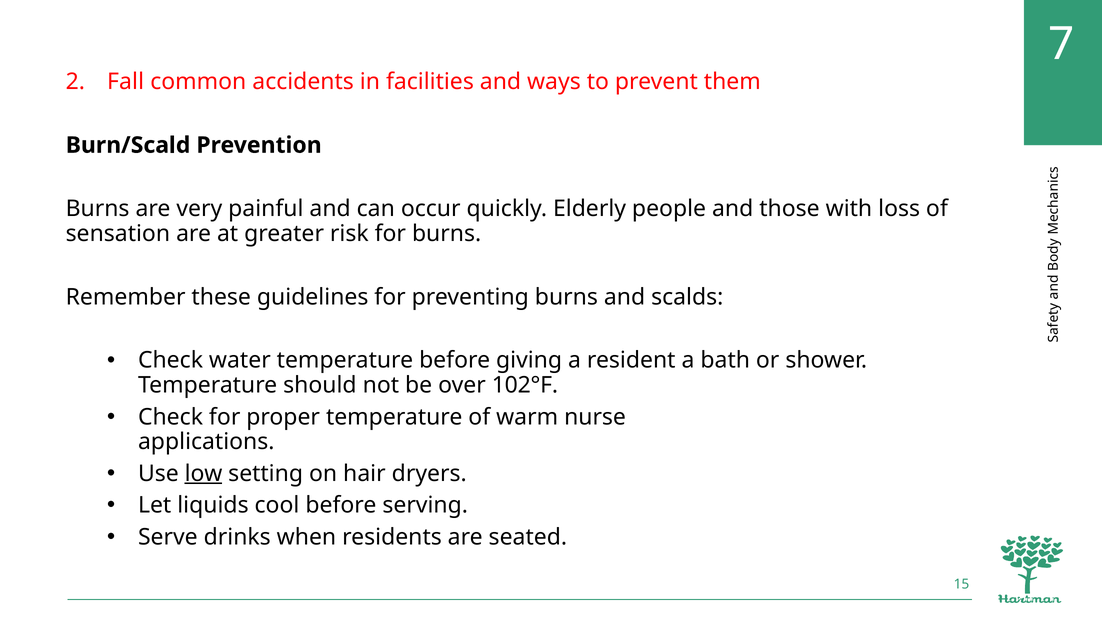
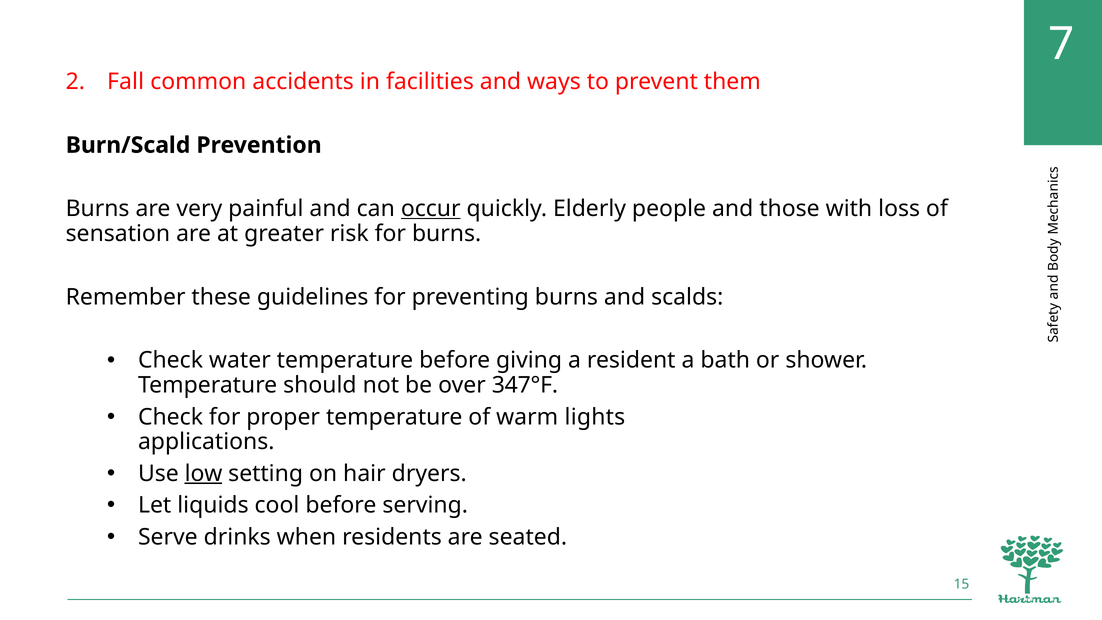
occur underline: none -> present
102°F: 102°F -> 347°F
nurse: nurse -> lights
